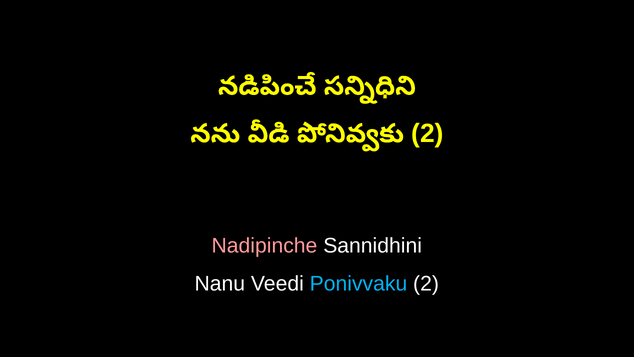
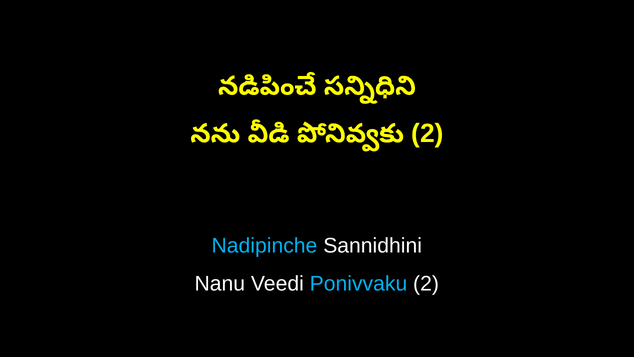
Nadipinche colour: pink -> light blue
